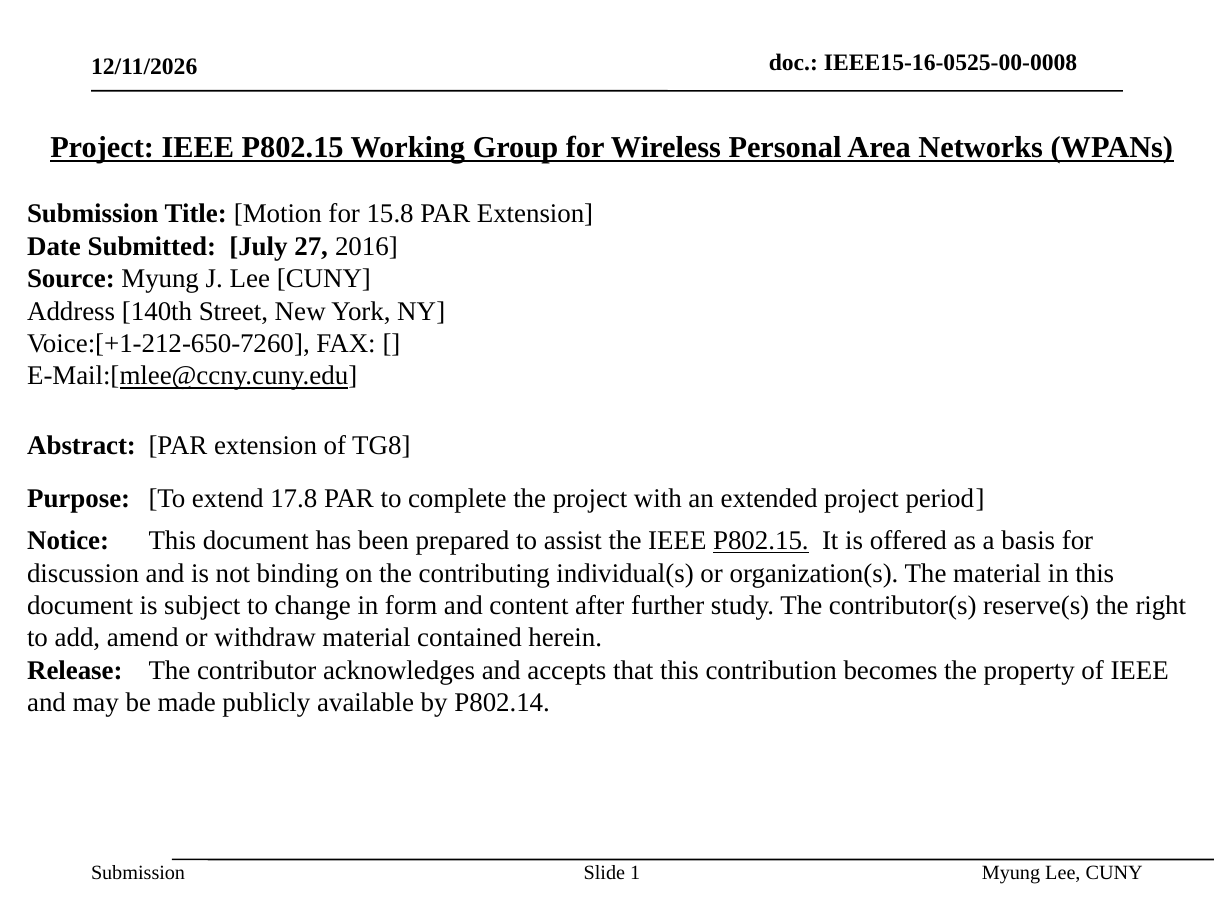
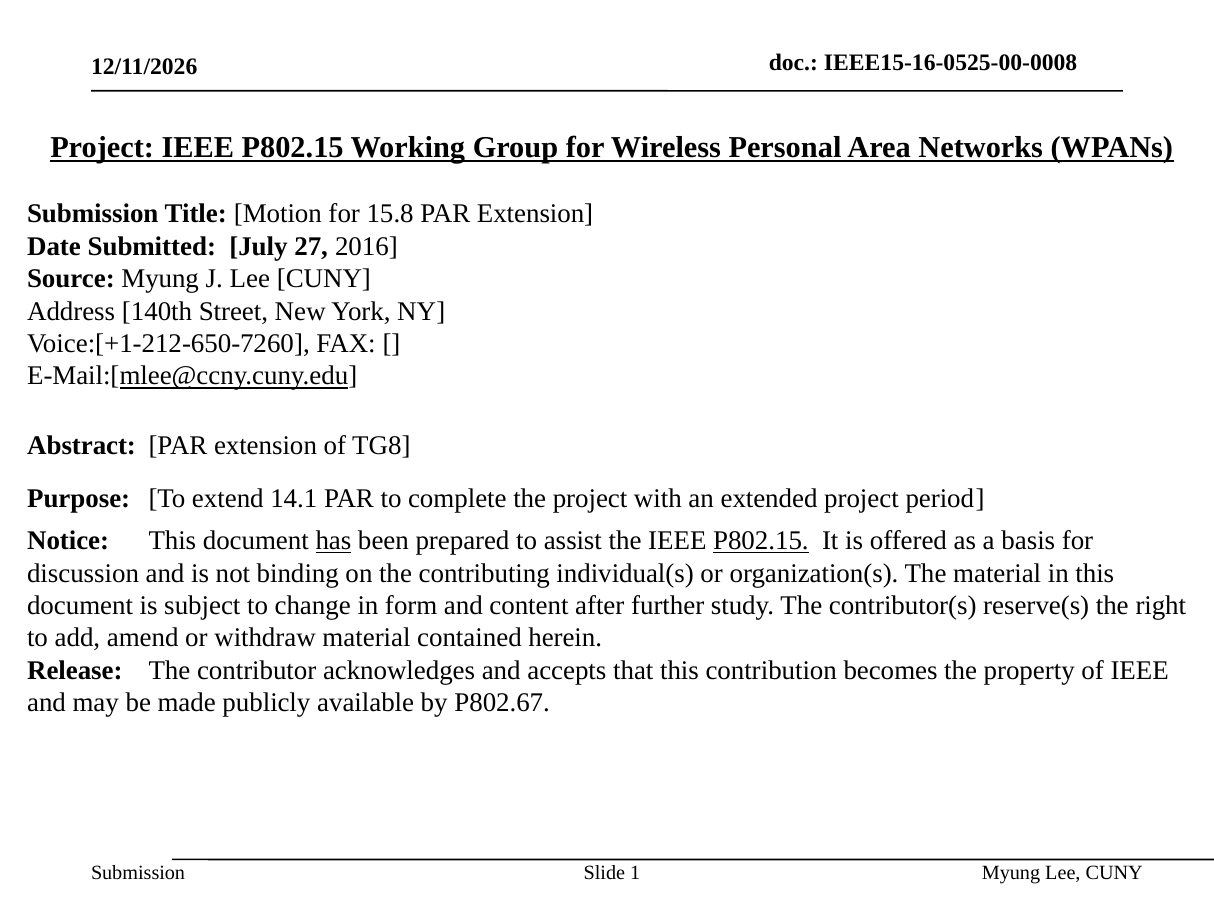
17.8: 17.8 -> 14.1
has underline: none -> present
P802.14: P802.14 -> P802.67
